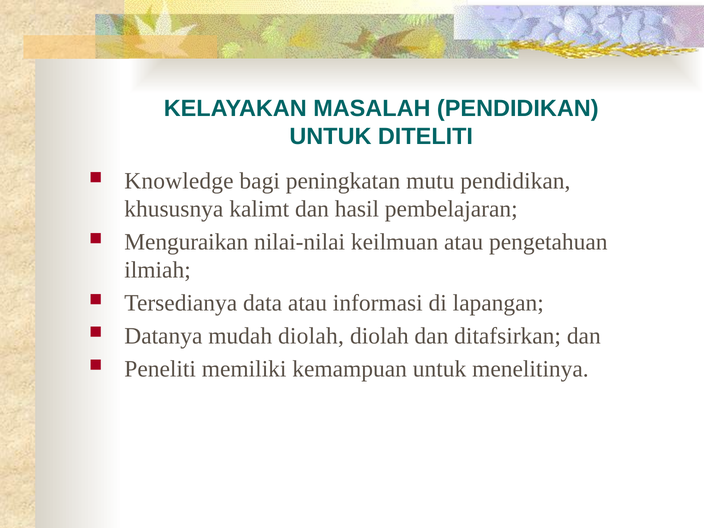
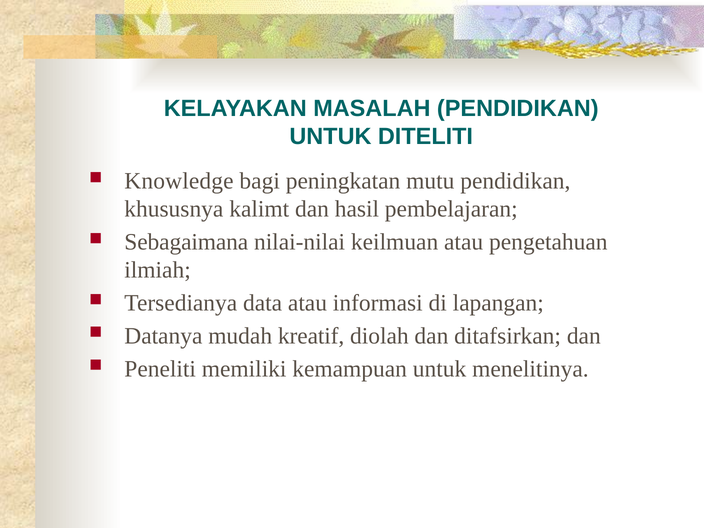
Menguraikan: Menguraikan -> Sebagaimana
mudah diolah: diolah -> kreatif
